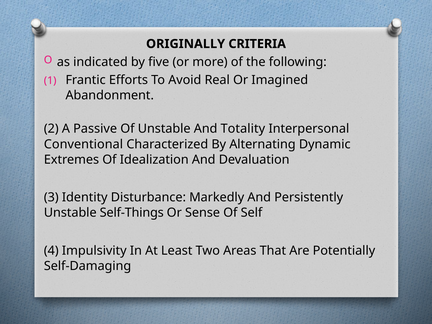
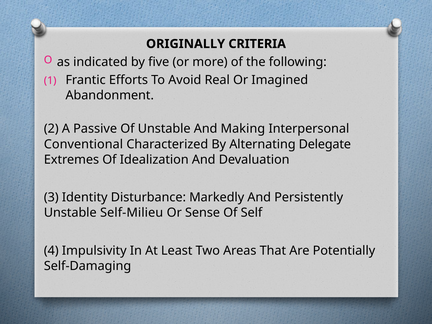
Totality: Totality -> Making
Dynamic: Dynamic -> Delegate
Self-Things: Self-Things -> Self-Milieu
